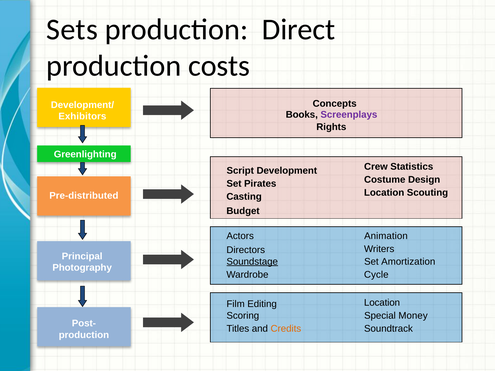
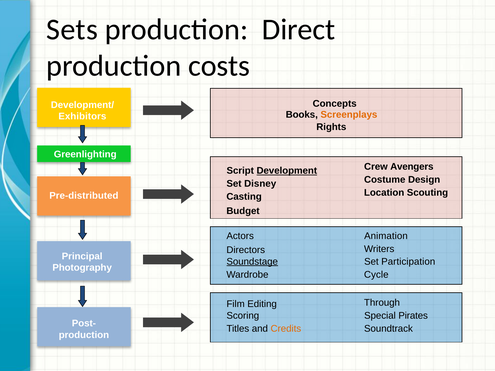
Screenplays colour: purple -> orange
Development underline: none -> present
Statistics: Statistics -> Avengers
Pirates: Pirates -> Disney
Amortization: Amortization -> Participation
Editing Location: Location -> Through
Money: Money -> Pirates
